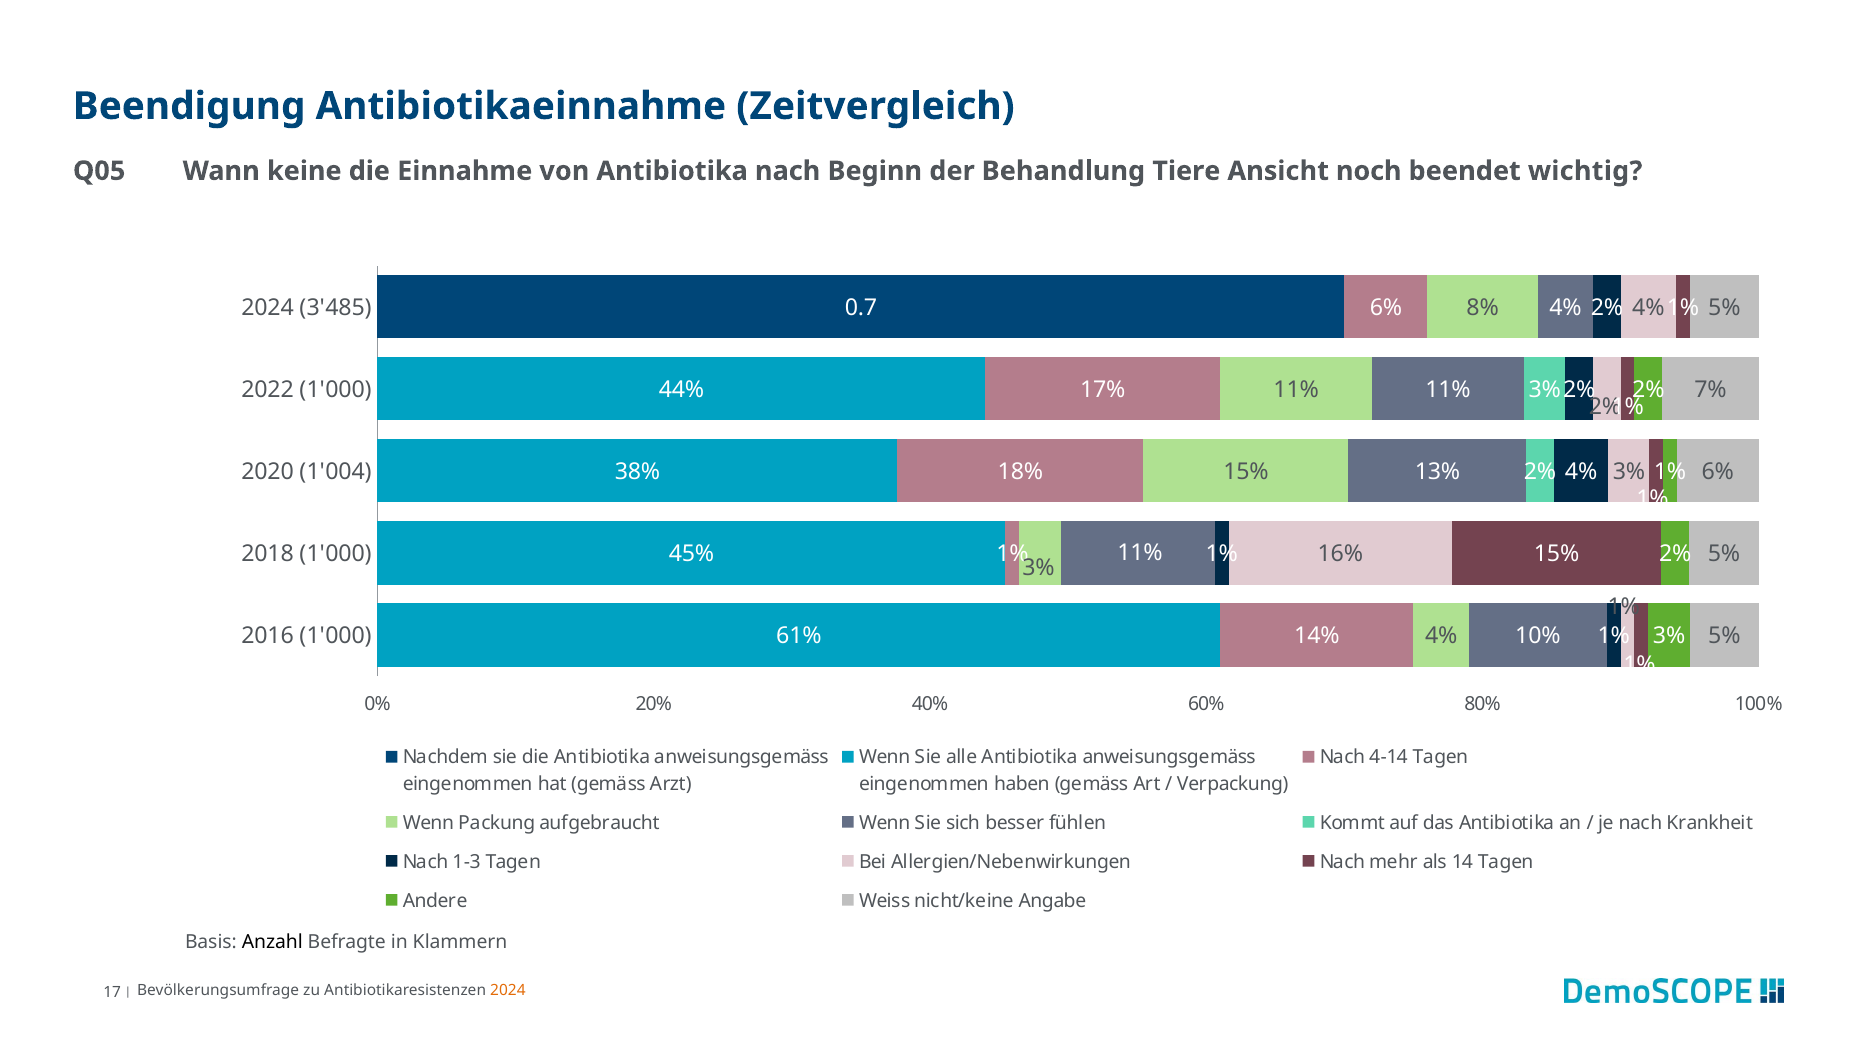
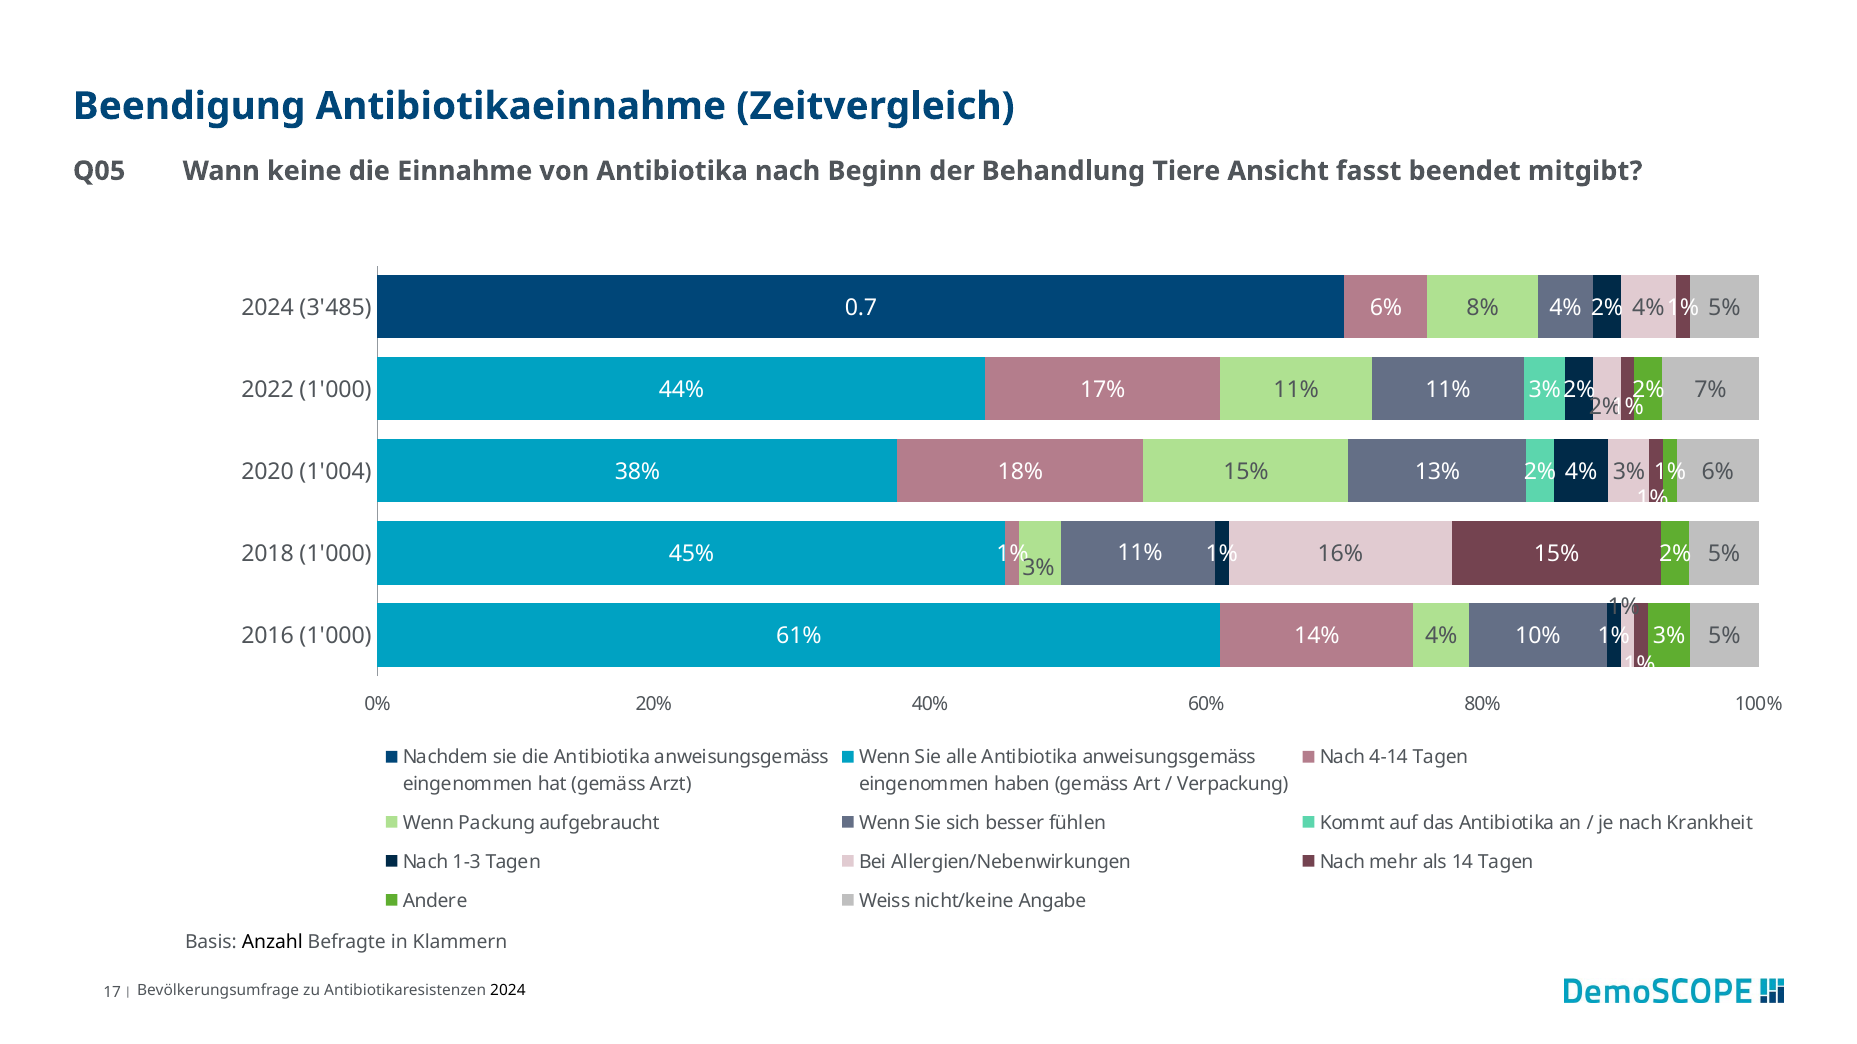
noch: noch -> fasst
wichtig: wichtig -> mitgibt
2024 at (508, 991) colour: orange -> black
